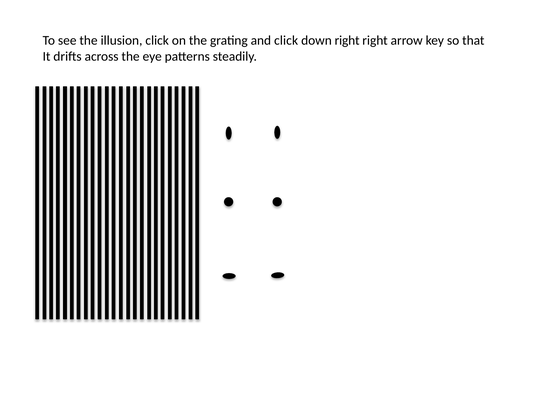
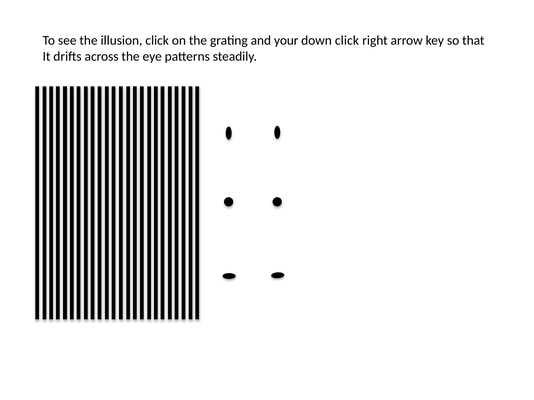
and click: click -> your
down right: right -> click
